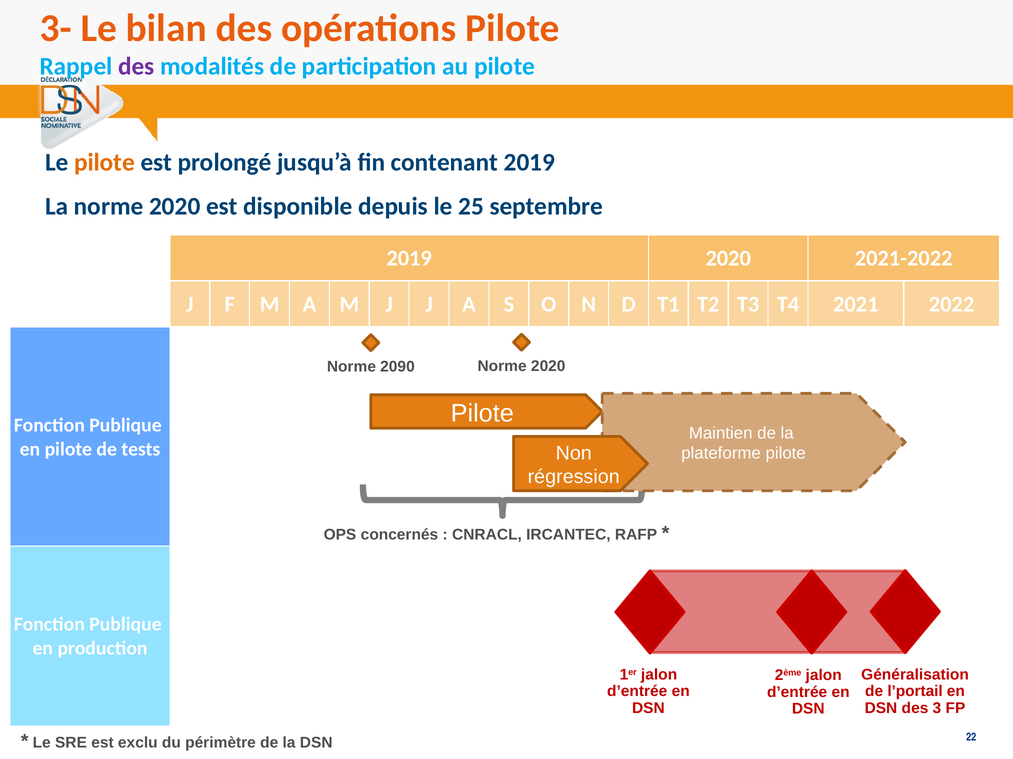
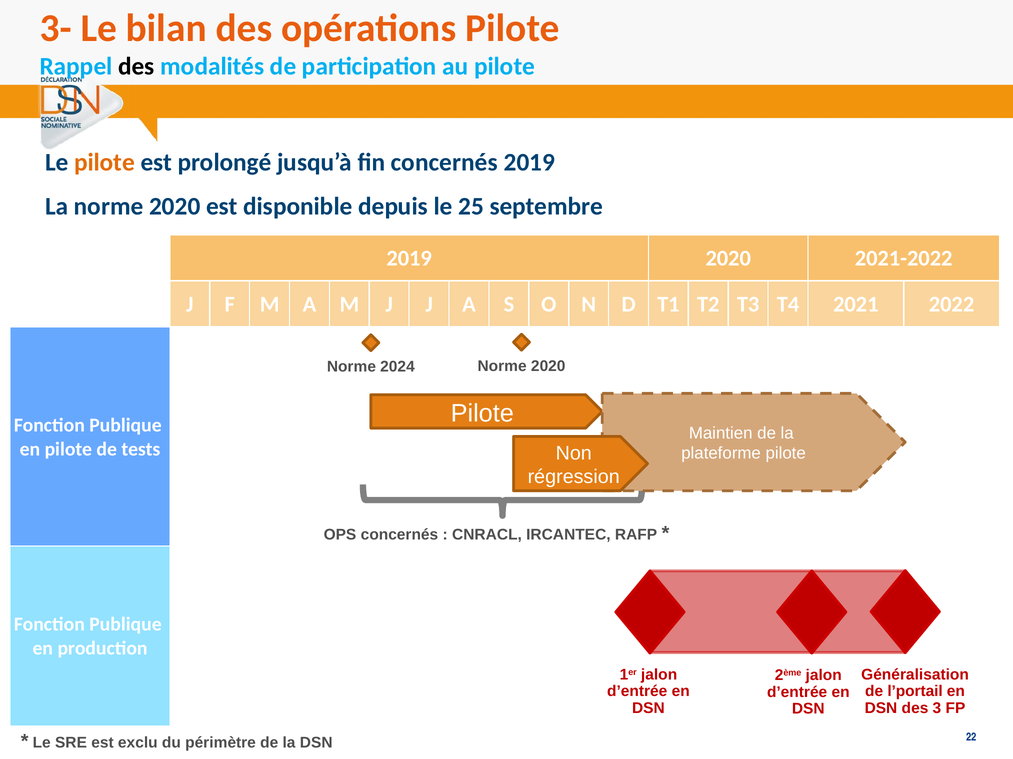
des at (136, 66) colour: purple -> black
fin contenant: contenant -> concernés
2090: 2090 -> 2024
